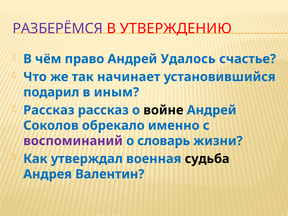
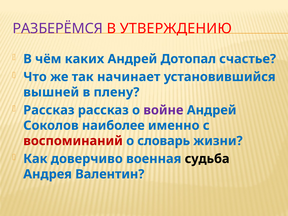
право: право -> каких
Удалось: Удалось -> Дотопал
подарил: подарил -> вышней
иным: иным -> плену
войне colour: black -> purple
обрекало: обрекало -> наиболее
воспоминаний colour: purple -> red
утверждал: утверждал -> доверчиво
